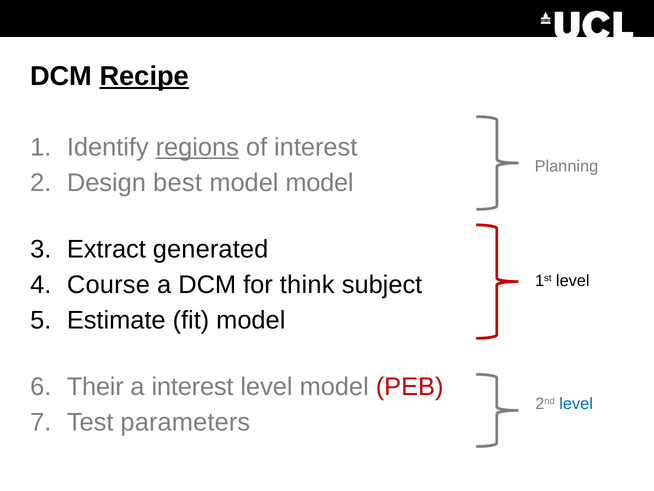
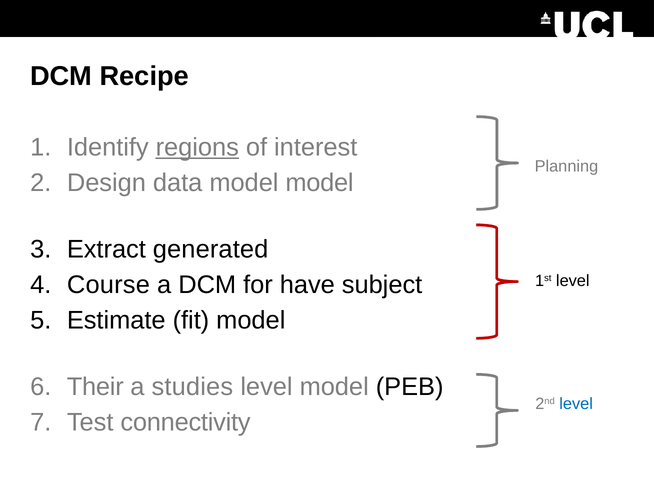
Recipe underline: present -> none
best: best -> data
think: think -> have
a interest: interest -> studies
PEB colour: red -> black
parameters: parameters -> connectivity
